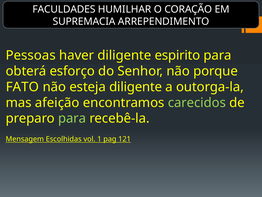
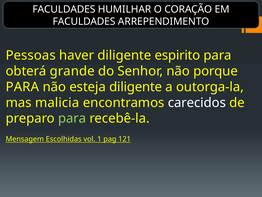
SUPREMACIA at (84, 21): SUPREMACIA -> FACULDADES
esforço: esforço -> grande
FATO at (22, 87): FATO -> PARA
afeição: afeição -> malicia
carecidos colour: light green -> white
